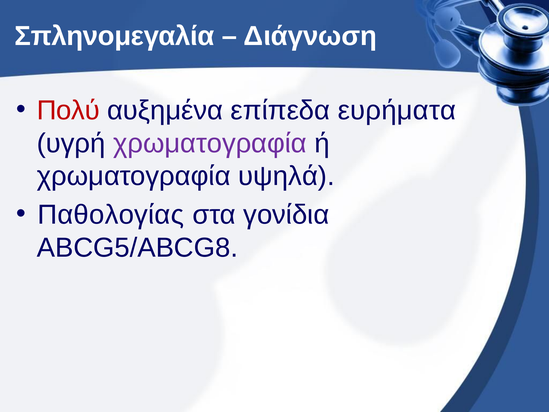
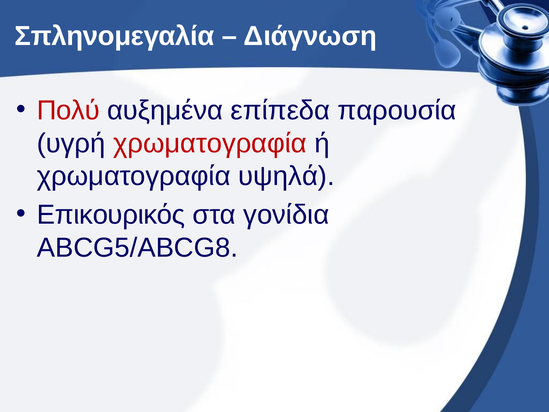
ευρήματα: ευρήματα -> παρουσία
χρωματογραφία at (210, 143) colour: purple -> red
Παθολογίας: Παθολογίας -> Επικουρικός
